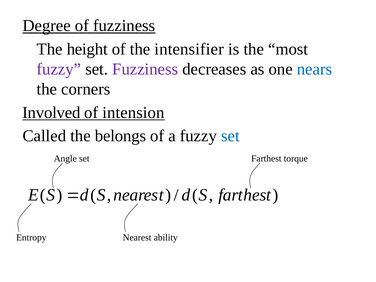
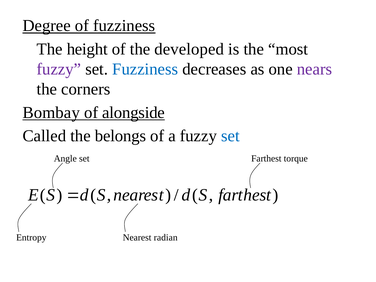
intensifier: intensifier -> developed
Fuzziness at (145, 69) colour: purple -> blue
nears colour: blue -> purple
Involved: Involved -> Bombay
intension: intension -> alongside
ability: ability -> radian
